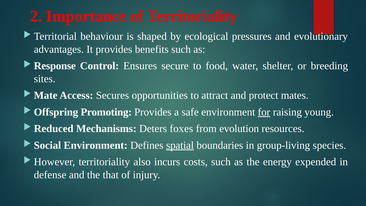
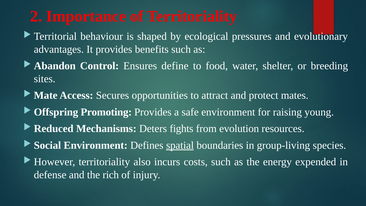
Response: Response -> Abandon
secure: secure -> define
for underline: present -> none
foxes: foxes -> fights
that: that -> rich
